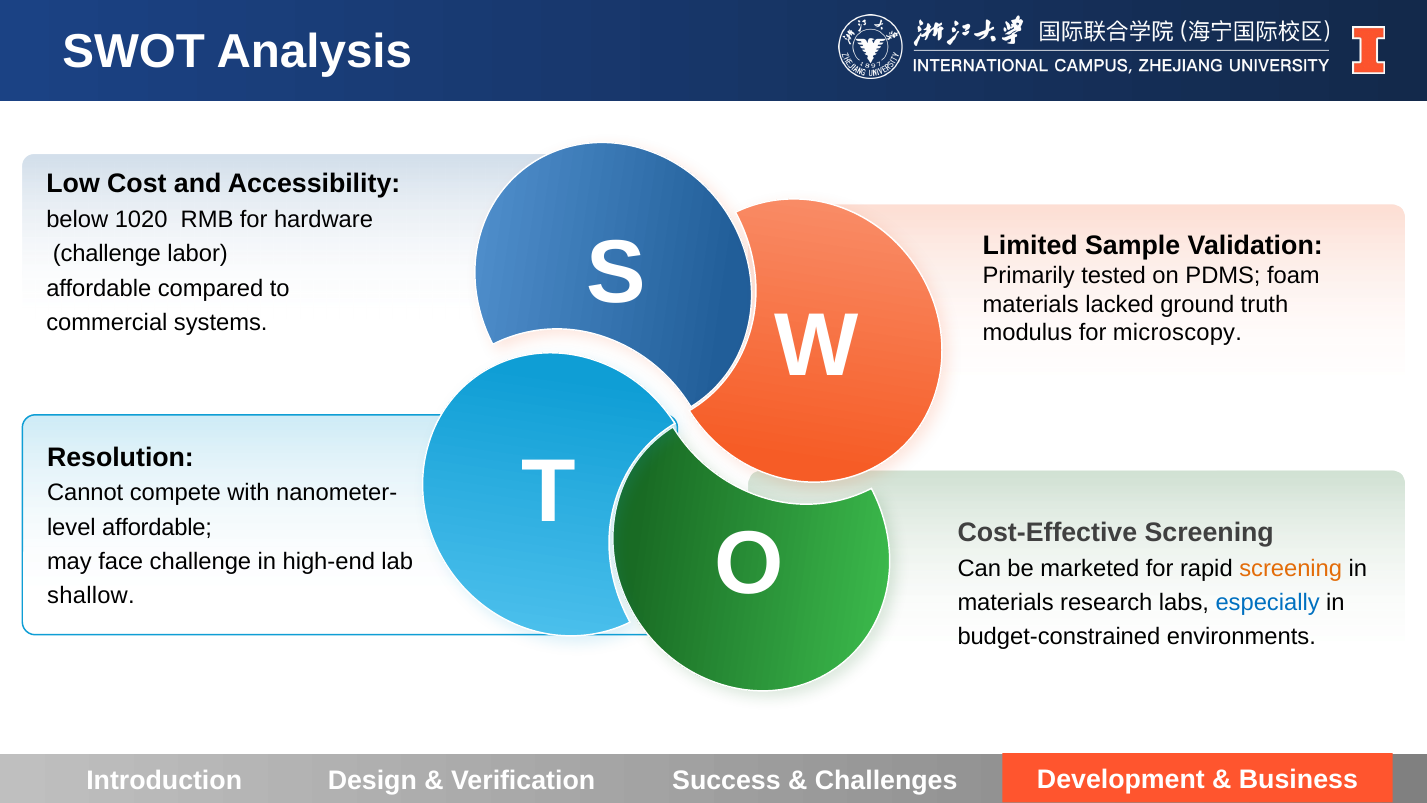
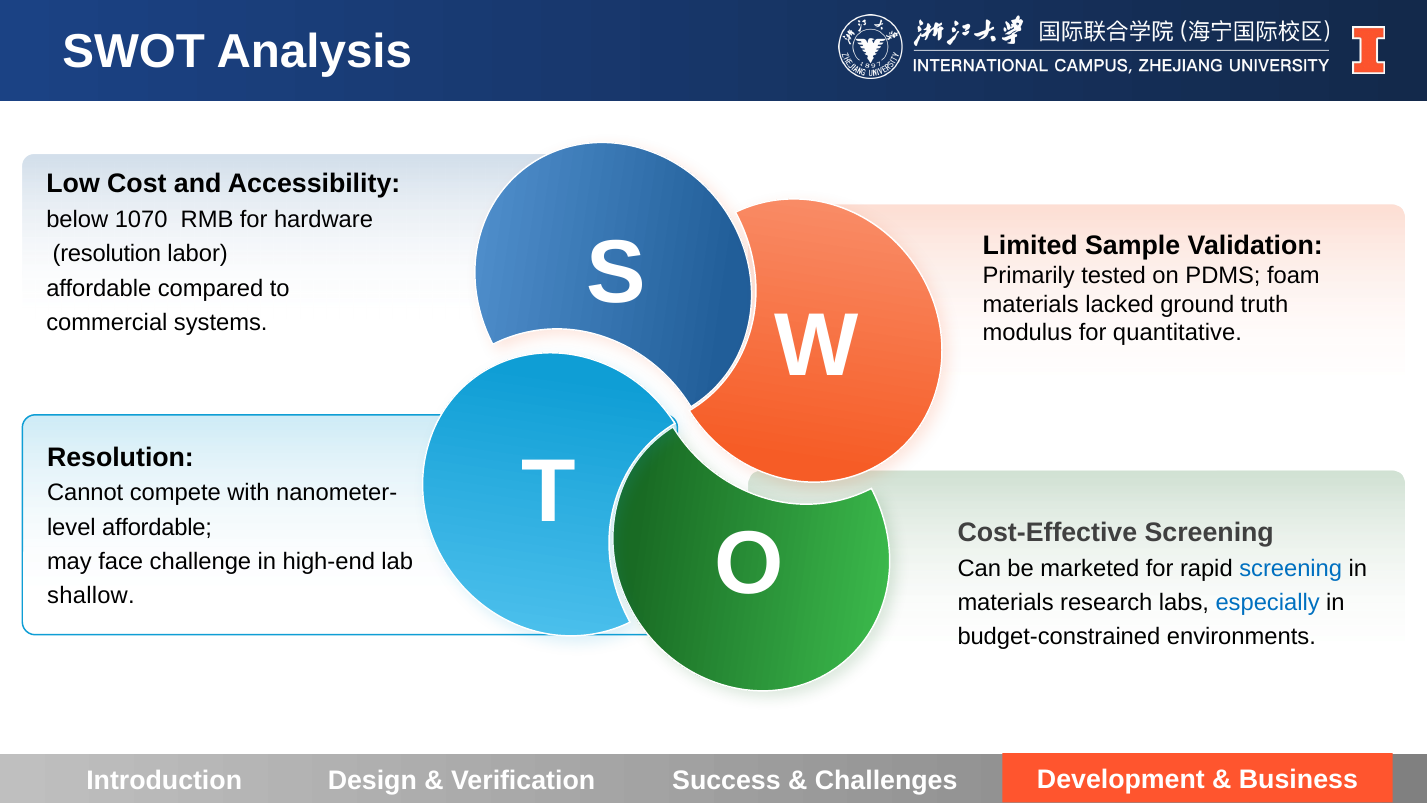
1020: 1020 -> 1070
challenge at (107, 254): challenge -> resolution
microscopy: microscopy -> quantitative
screening at (1291, 568) colour: orange -> blue
